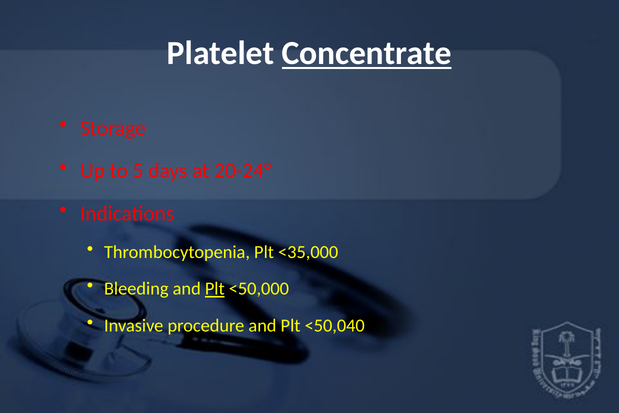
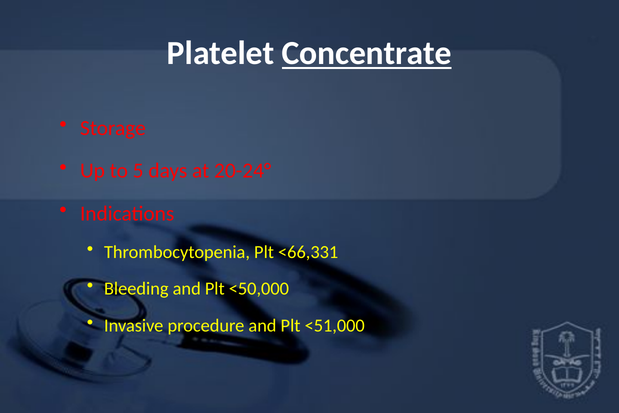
<35,000: <35,000 -> <66,331
Plt at (215, 289) underline: present -> none
<50,040: <50,040 -> <51,000
